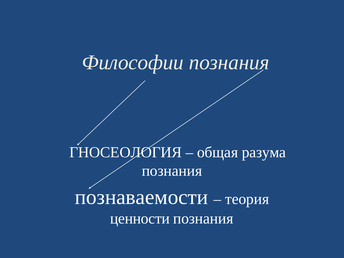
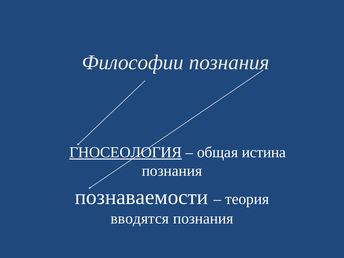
ГНОСЕОЛОГИЯ underline: none -> present
разума: разума -> истина
ценности: ценности -> вводятся
